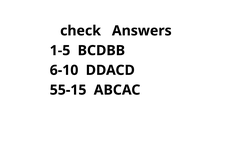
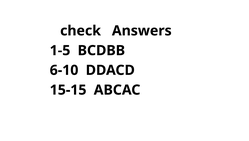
55-15: 55-15 -> 15-15
